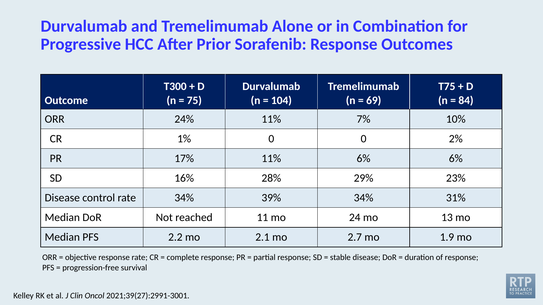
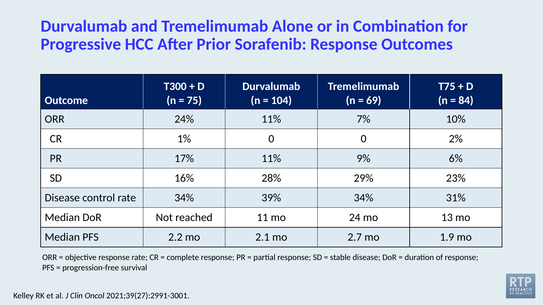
11% 6%: 6% -> 9%
